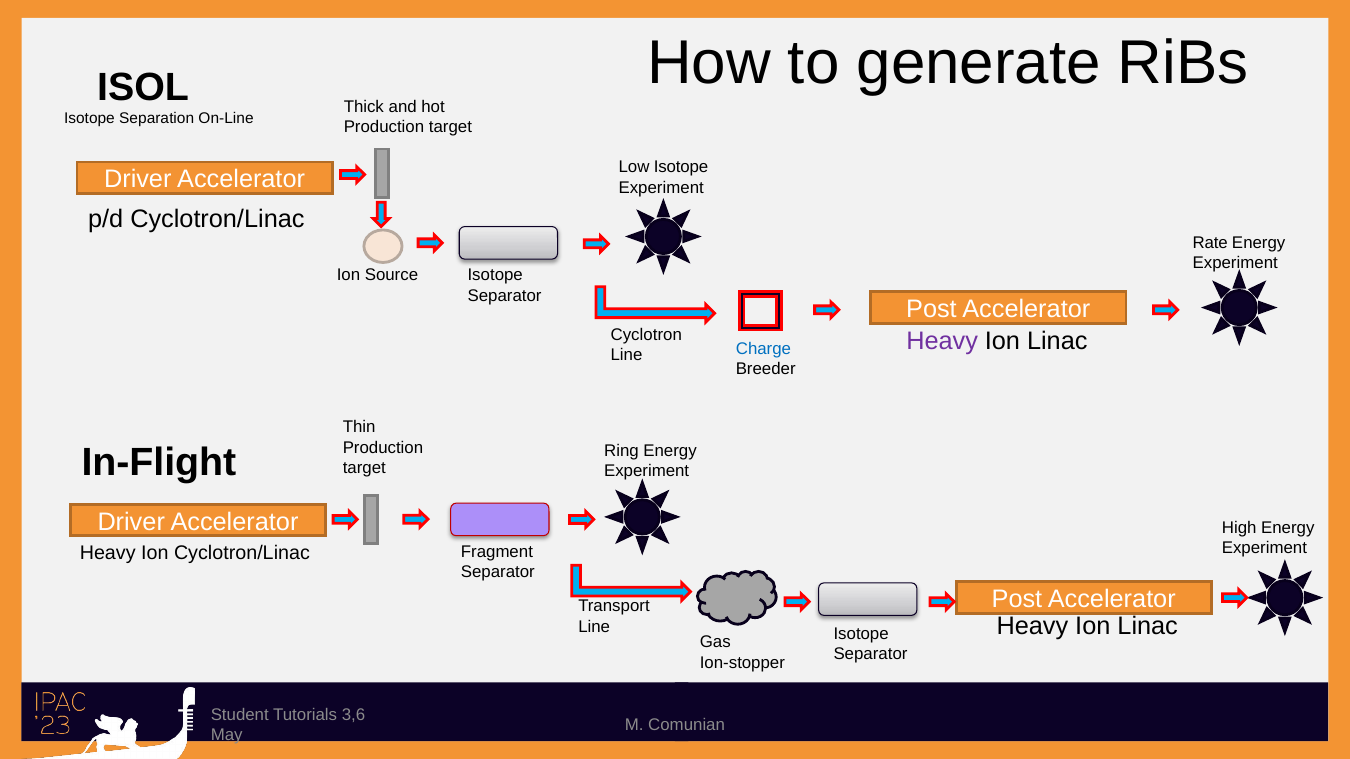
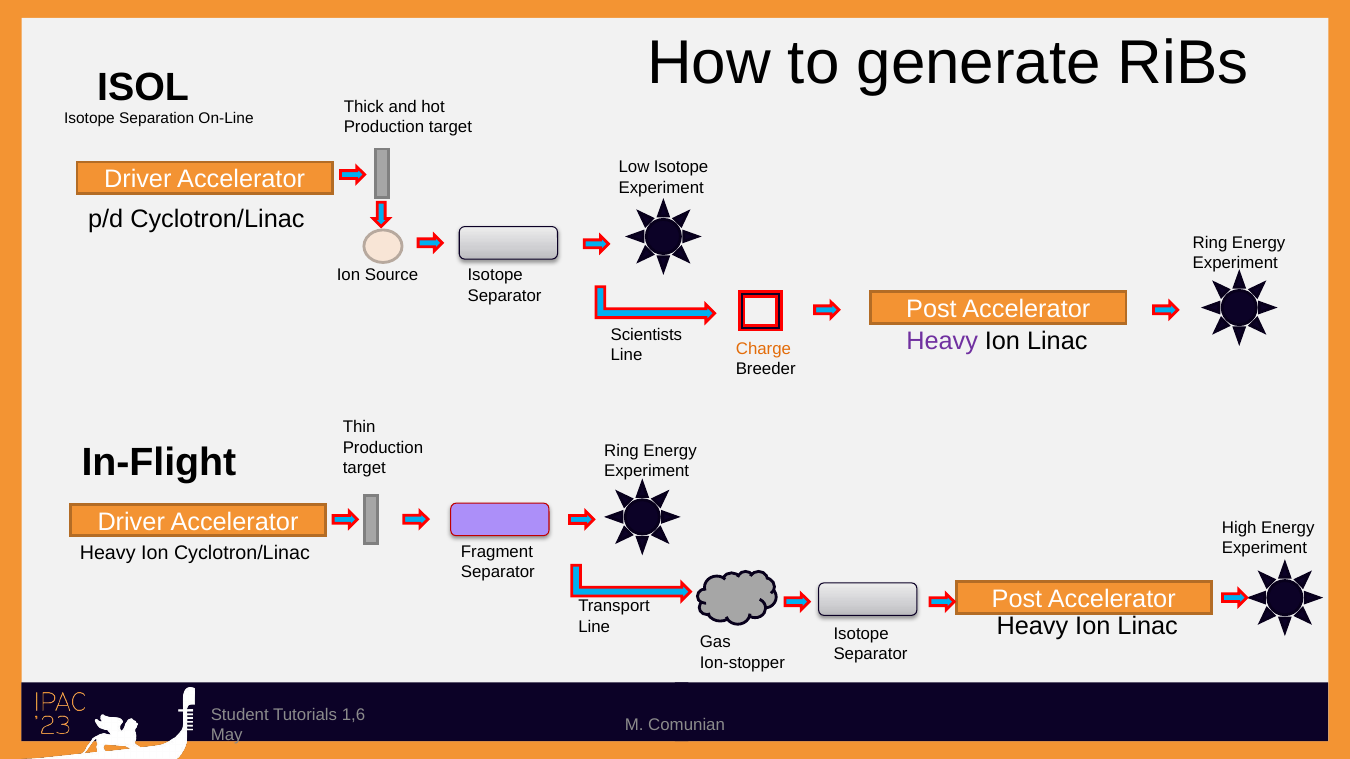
Rate at (1210, 243): Rate -> Ring
Cyclotron: Cyclotron -> Scientists
Charge colour: blue -> orange
3,6: 3,6 -> 1,6
